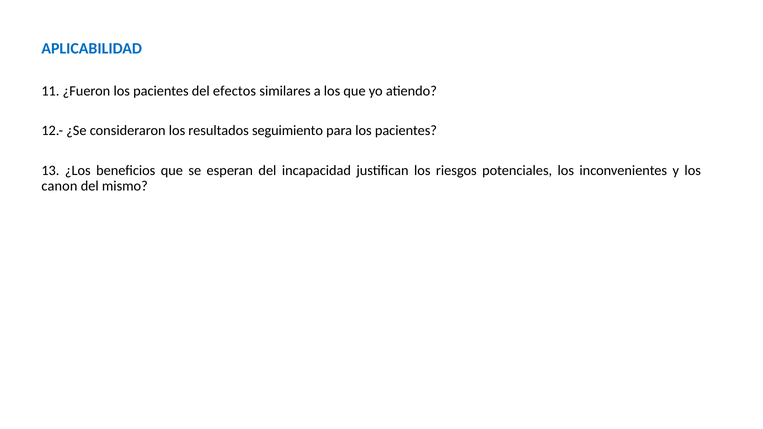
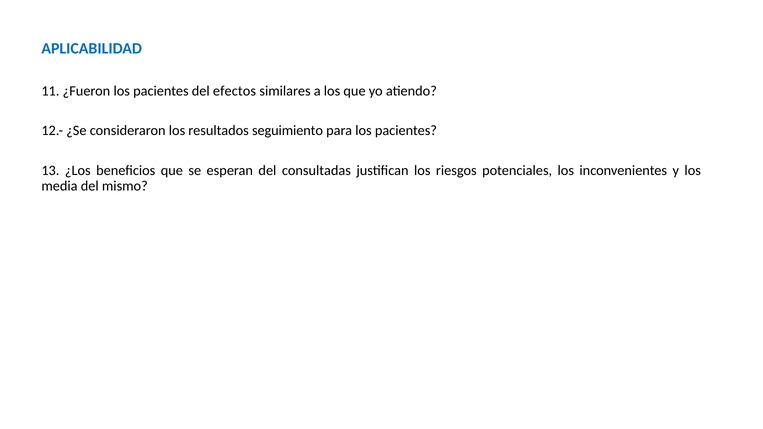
incapacidad: incapacidad -> consultadas
canon: canon -> media
